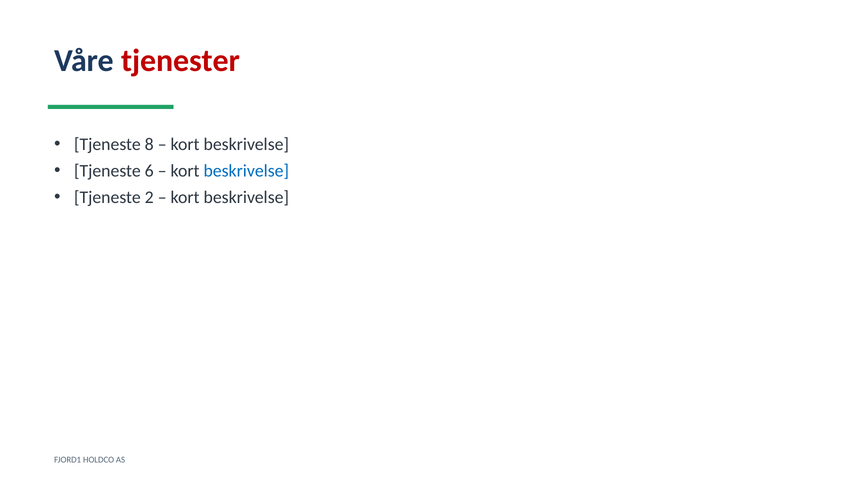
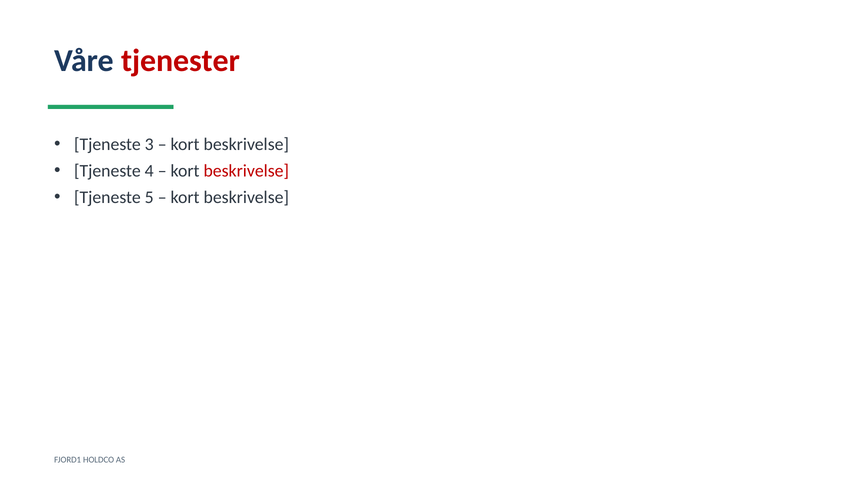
8: 8 -> 3
6: 6 -> 4
beskrivelse at (246, 171) colour: blue -> red
2: 2 -> 5
